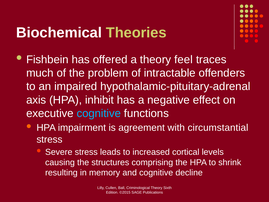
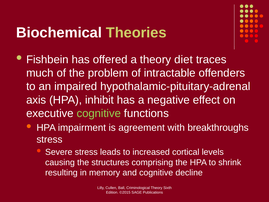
feel: feel -> diet
cognitive at (99, 113) colour: light blue -> light green
circumstantial: circumstantial -> breakthroughs
